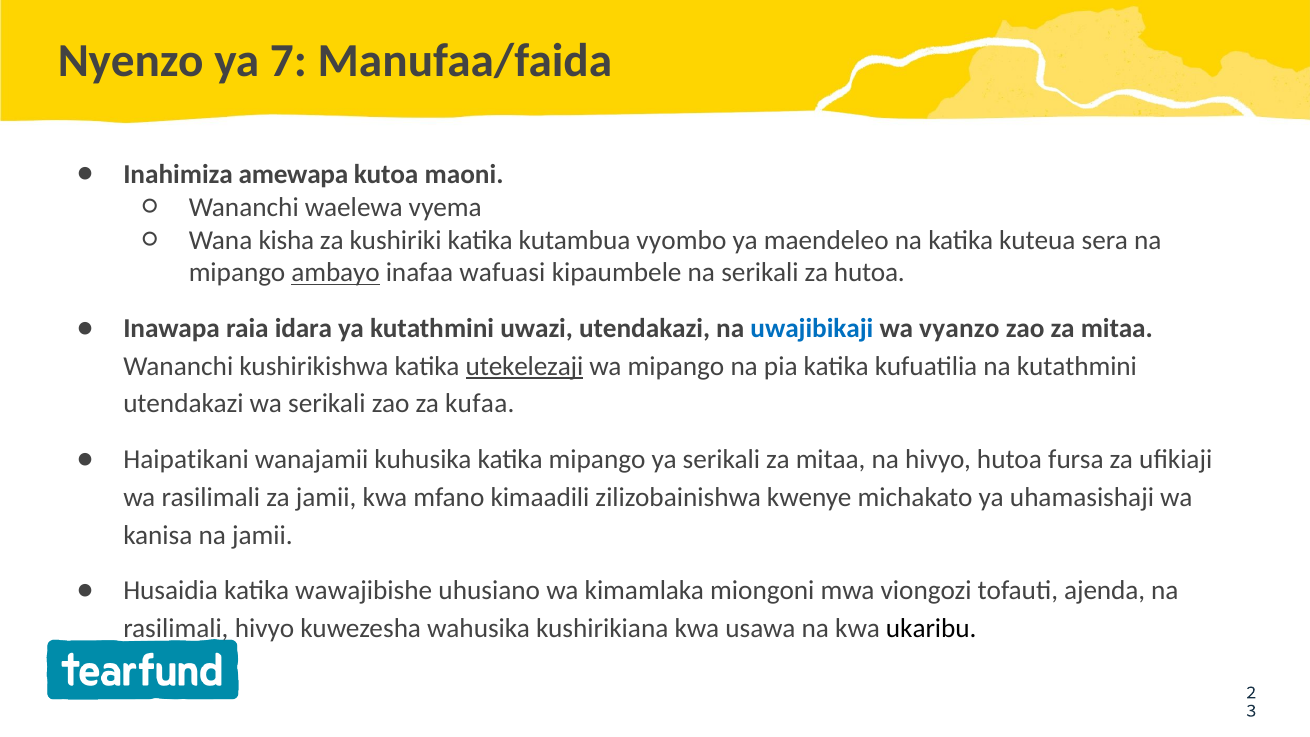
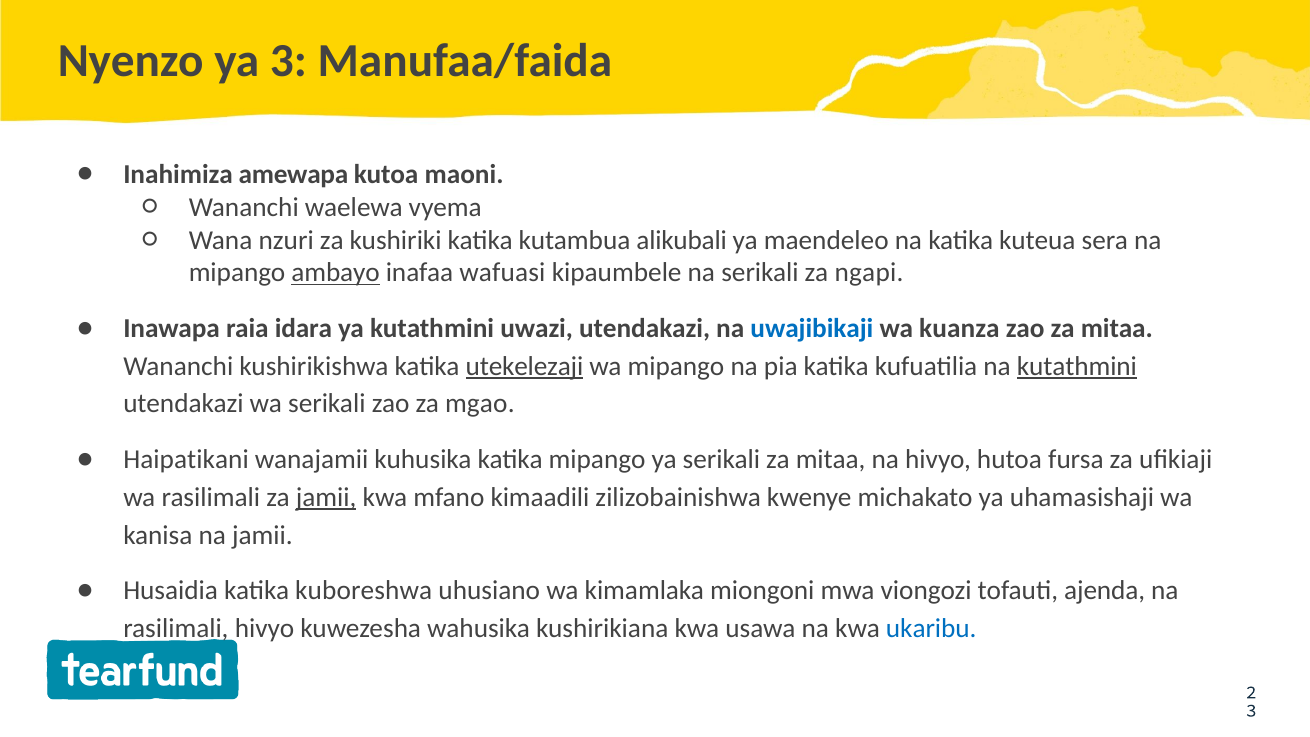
ya 7: 7 -> 3
kisha: kisha -> nzuri
vyombo: vyombo -> alikubali
za hutoa: hutoa -> ngapi
vyanzo: vyanzo -> kuanza
kutathmini at (1077, 366) underline: none -> present
kufaa: kufaa -> mgao
jamii at (326, 497) underline: none -> present
wawajibishe: wawajibishe -> kuboreshwa
ukaribu colour: black -> blue
